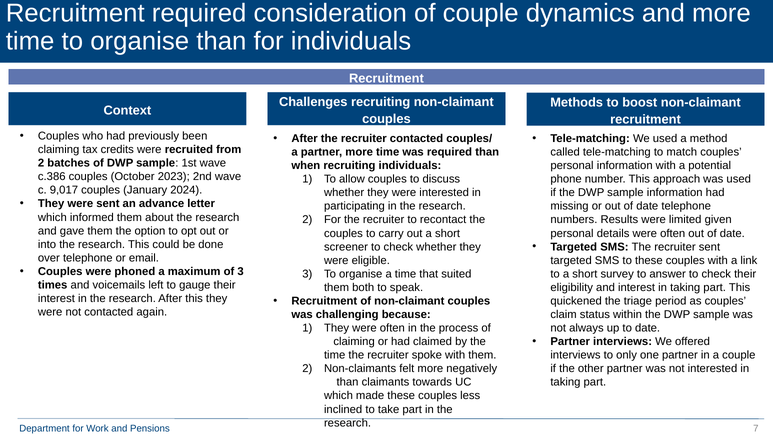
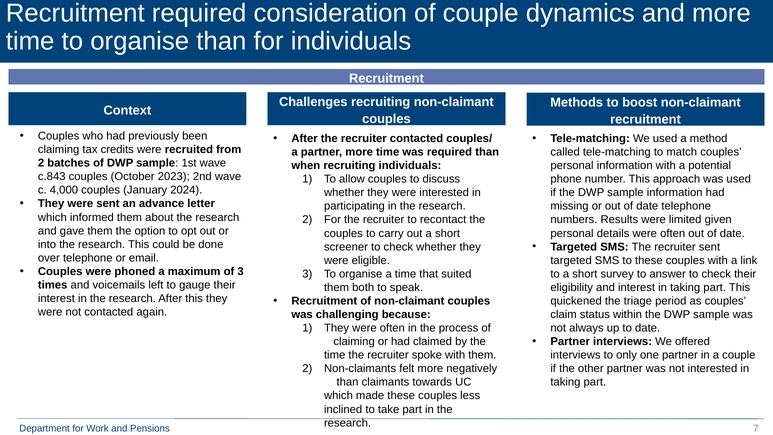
c.386: c.386 -> c.843
9,017: 9,017 -> 4,000
